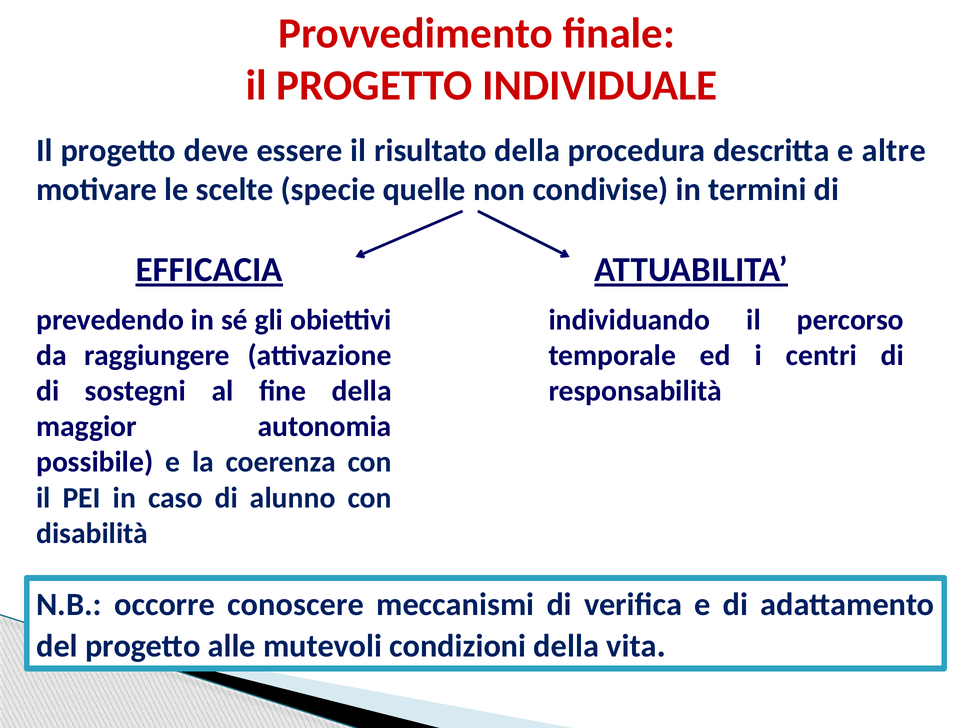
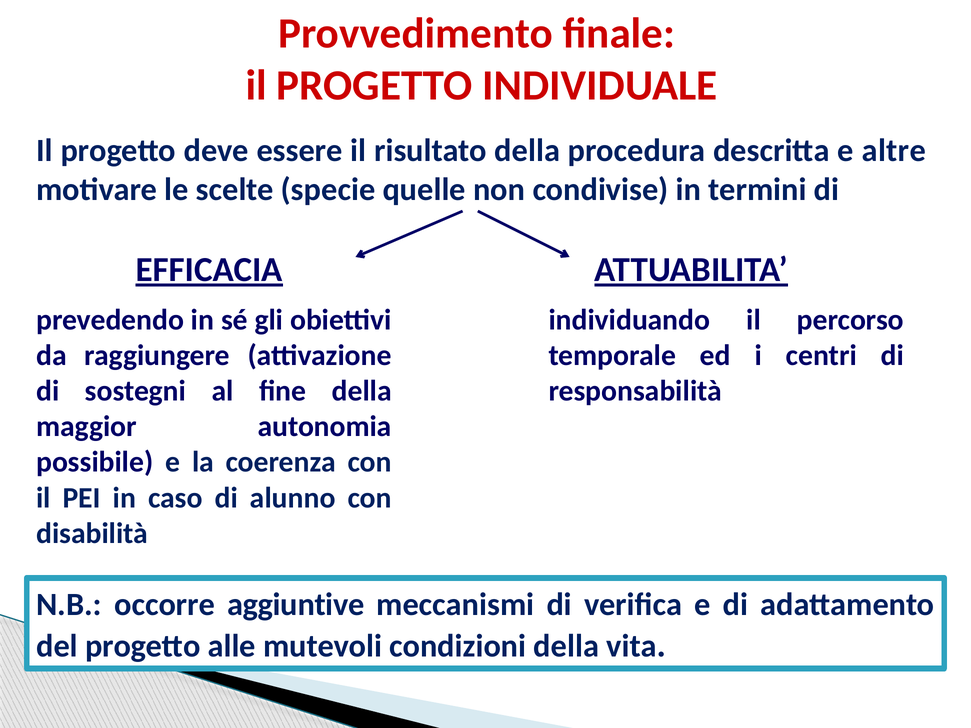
conoscere: conoscere -> aggiuntive
